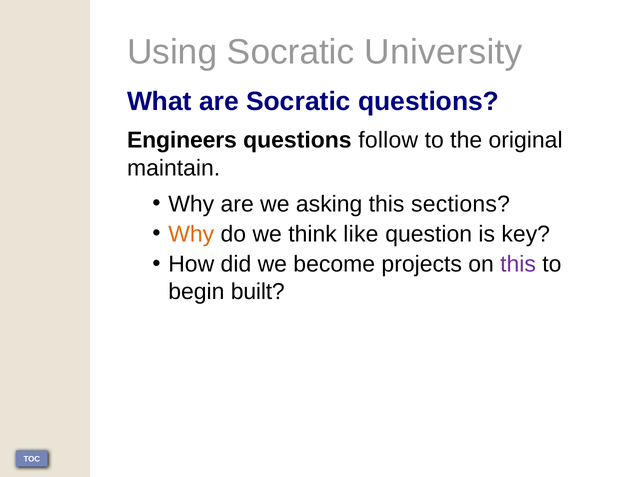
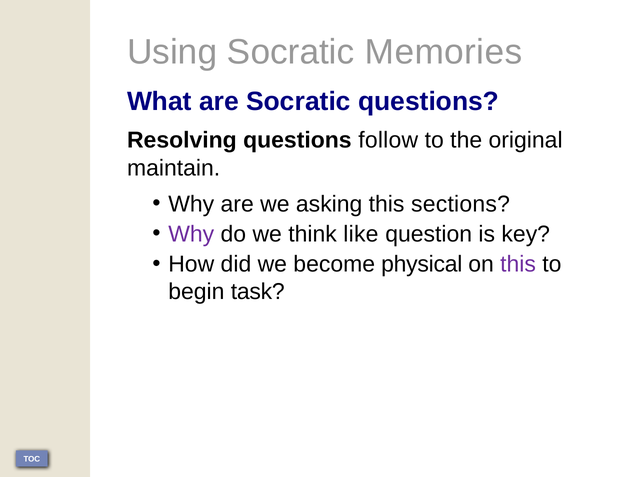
University: University -> Memories
Engineers: Engineers -> Resolving
Why at (191, 234) colour: orange -> purple
projects: projects -> physical
built: built -> task
